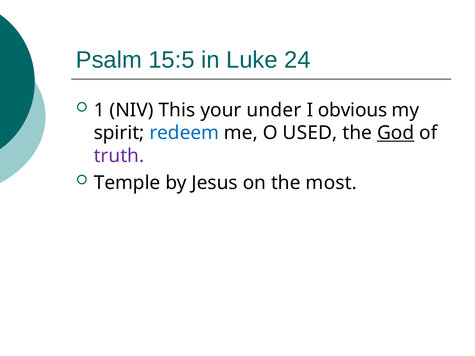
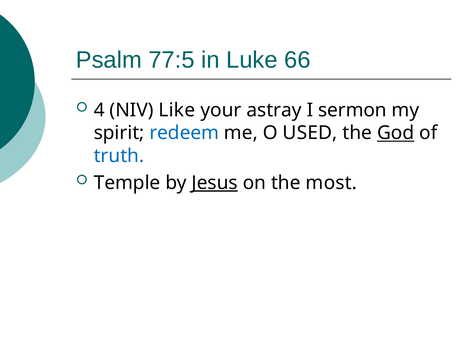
15:5: 15:5 -> 77:5
24: 24 -> 66
1: 1 -> 4
This: This -> Like
under: under -> astray
obvious: obvious -> sermon
truth colour: purple -> blue
Jesus underline: none -> present
